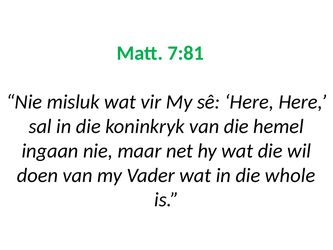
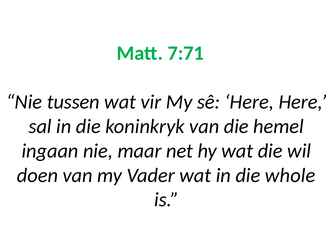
7:81: 7:81 -> 7:71
misluk: misluk -> tussen
